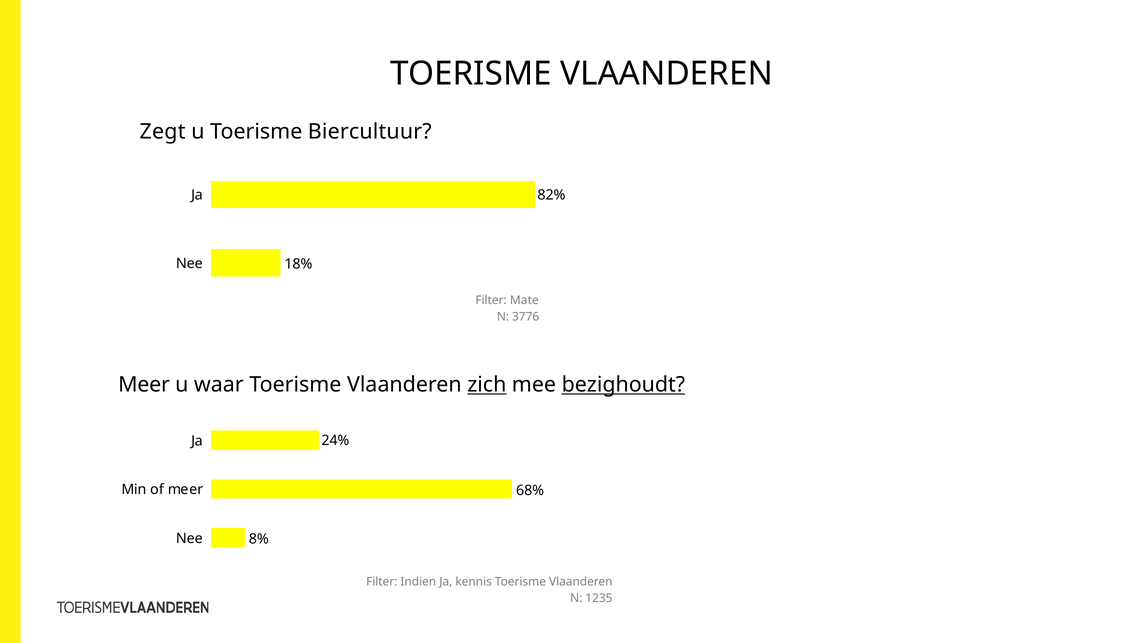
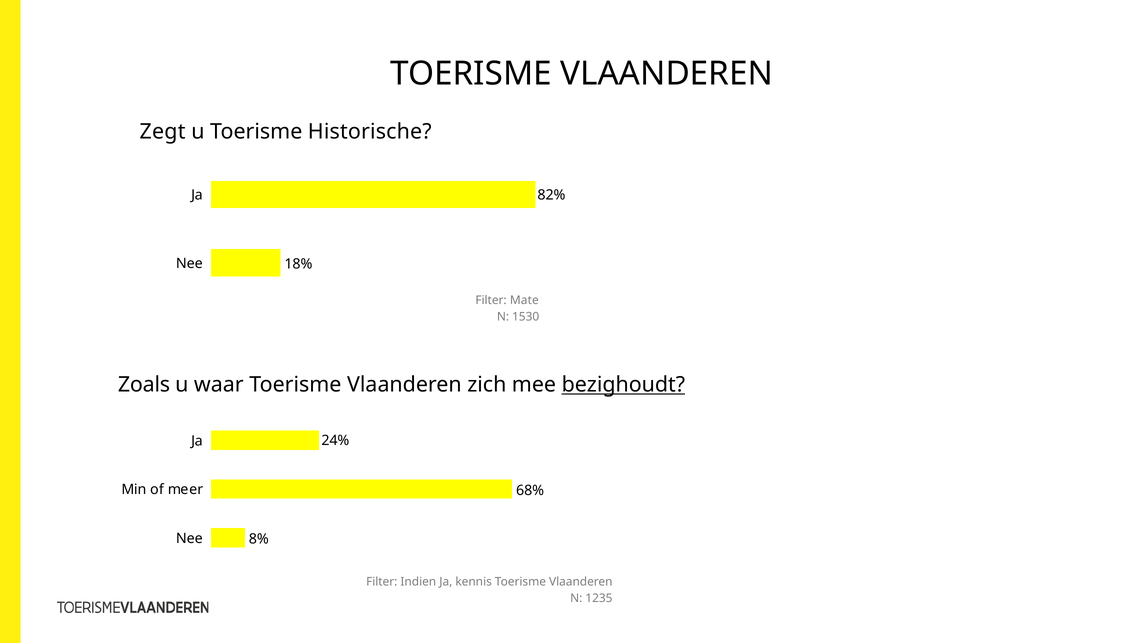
Biercultuur: Biercultuur -> Historische
3776: 3776 -> 1530
Meer at (144, 385): Meer -> Zoals
zich underline: present -> none
